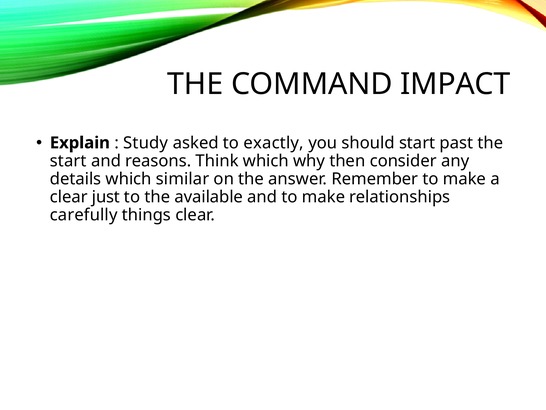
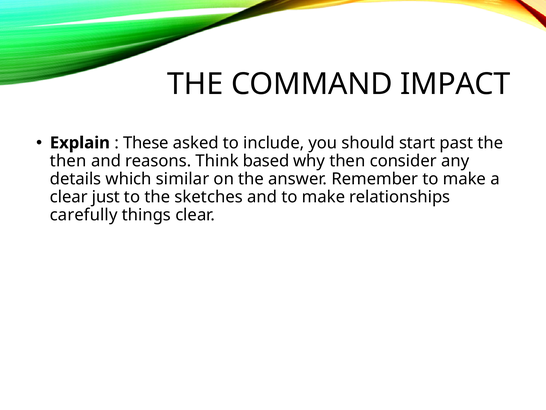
Study: Study -> These
exactly: exactly -> include
start at (68, 161): start -> then
Think which: which -> based
available: available -> sketches
